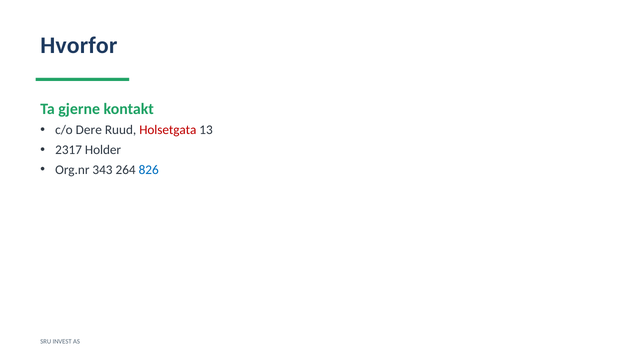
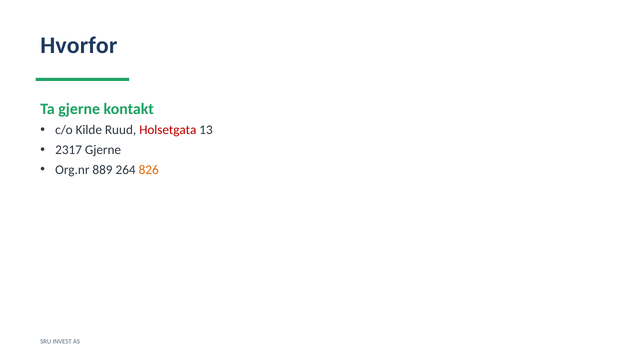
Dere: Dere -> Kilde
2317 Holder: Holder -> Gjerne
343: 343 -> 889
826 colour: blue -> orange
